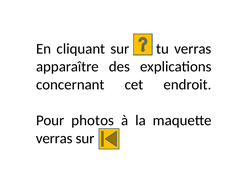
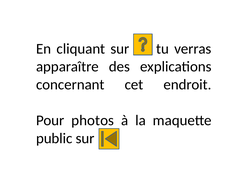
verras at (54, 138): verras -> public
